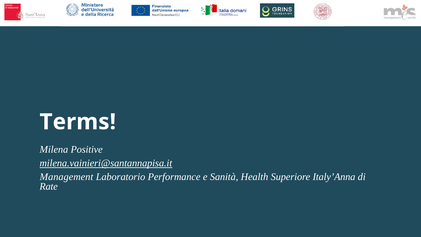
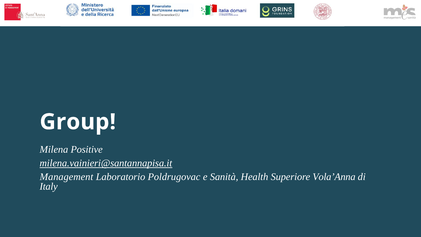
Terms: Terms -> Group
Performance: Performance -> Poldrugovac
Italy’Anna: Italy’Anna -> Vola’Anna
Rate: Rate -> Italy
